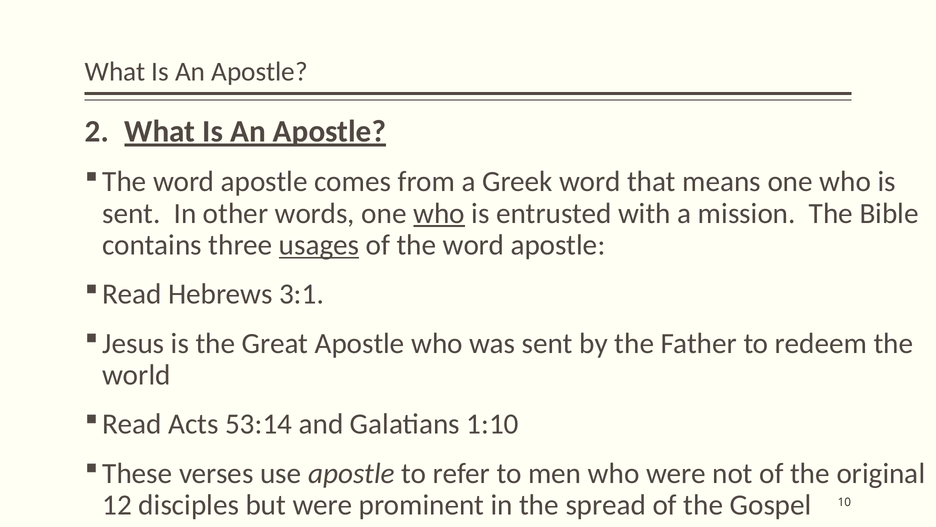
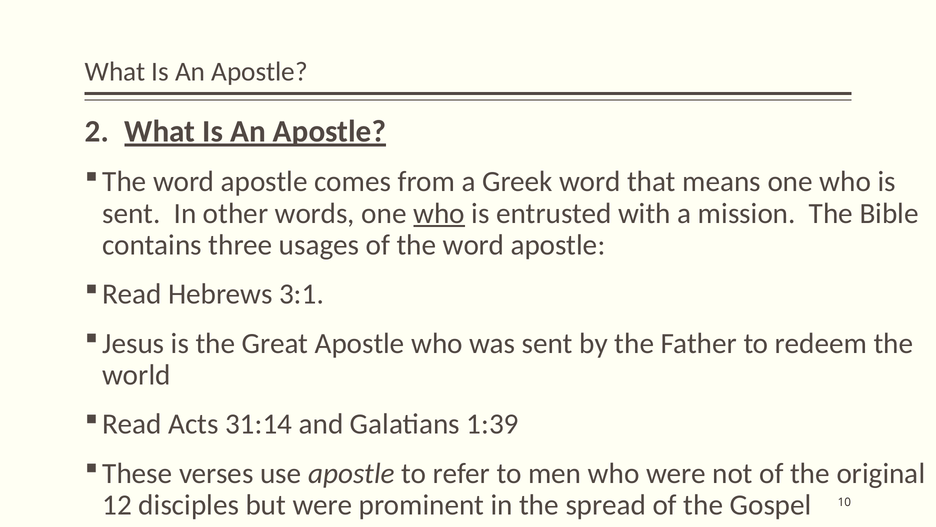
usages underline: present -> none
53:14: 53:14 -> 31:14
1:10: 1:10 -> 1:39
